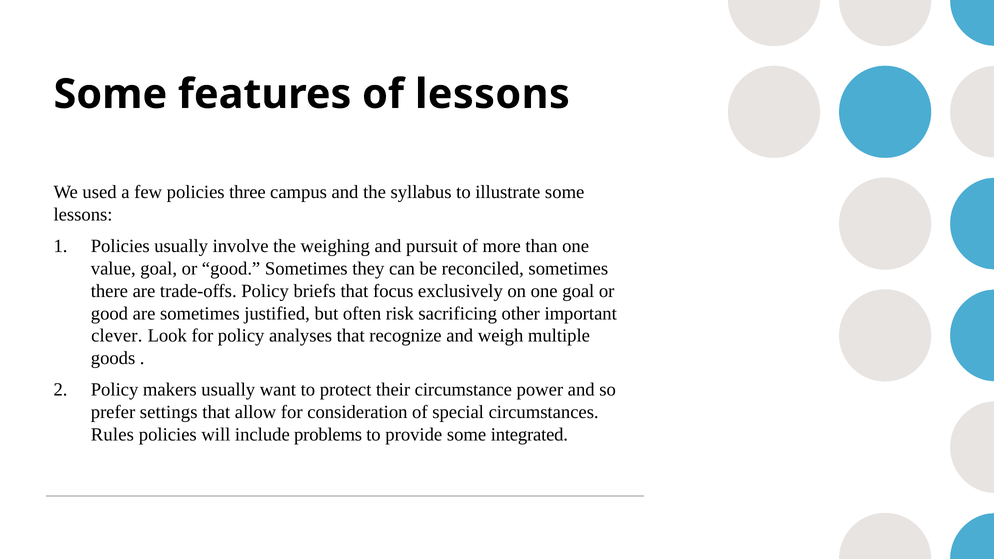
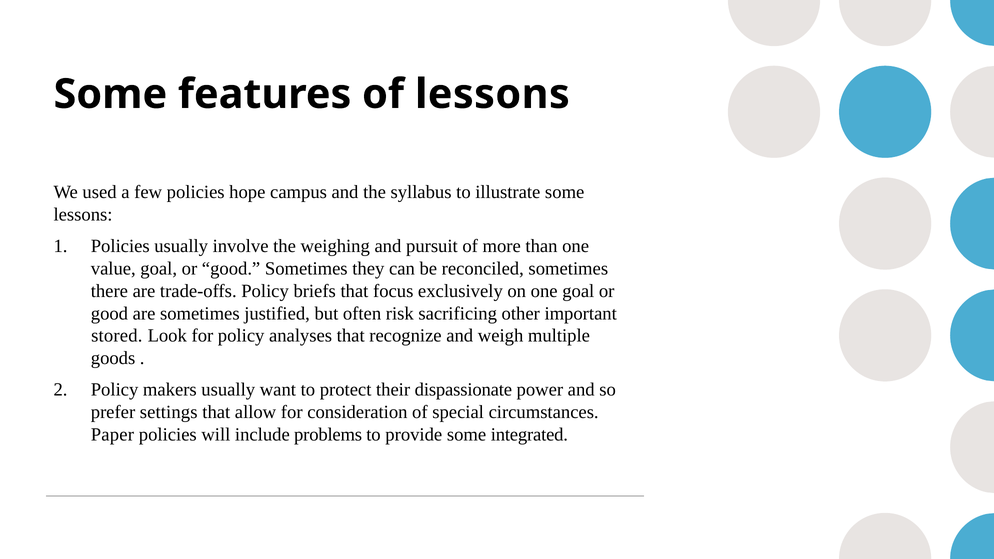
three: three -> hope
clever: clever -> stored
circumstance: circumstance -> dispassionate
Rules: Rules -> Paper
